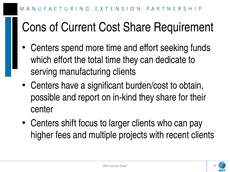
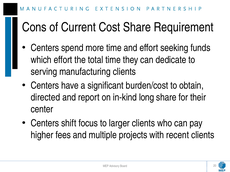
possible: possible -> directed
in-kind they: they -> long
